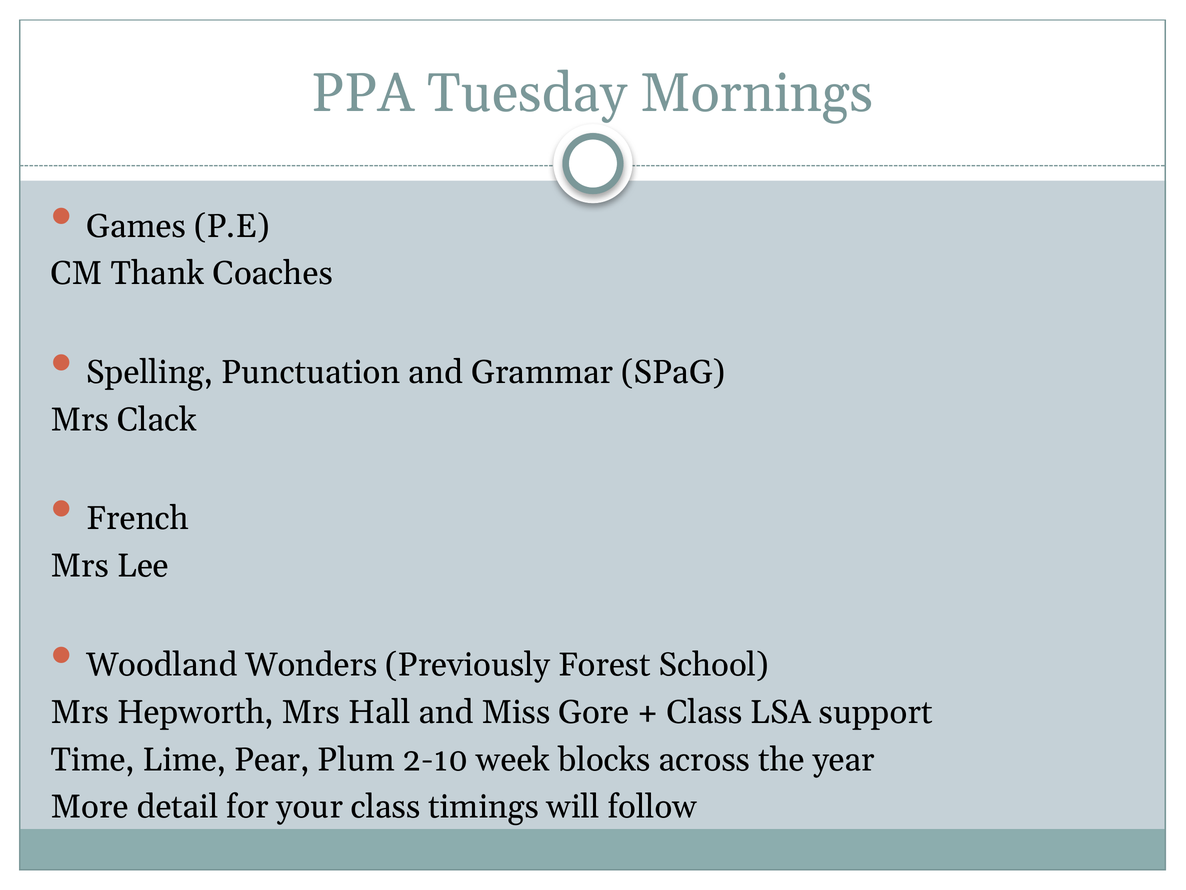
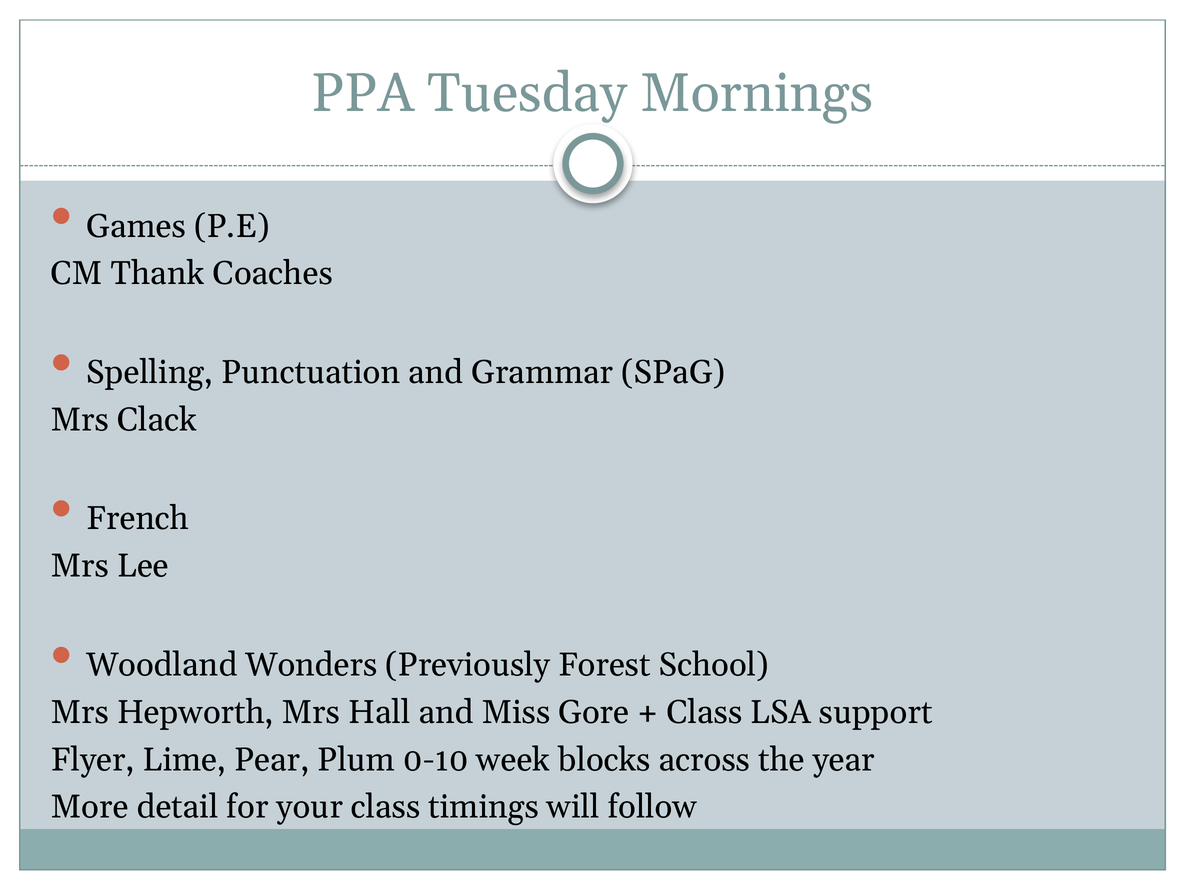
Time: Time -> Flyer
2-10: 2-10 -> 0-10
